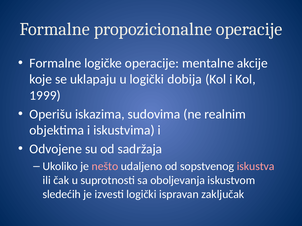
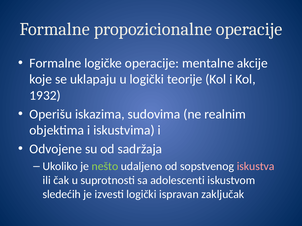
dobija: dobija -> teorije
1999: 1999 -> 1932
nešto colour: pink -> light green
oboljevanja: oboljevanja -> adolescenti
